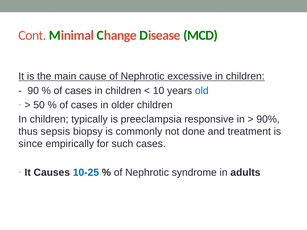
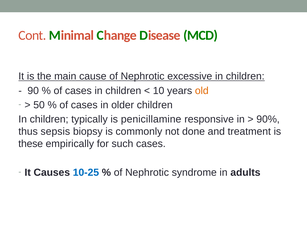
old colour: blue -> orange
preeclampsia: preeclampsia -> penicillamine
since: since -> these
